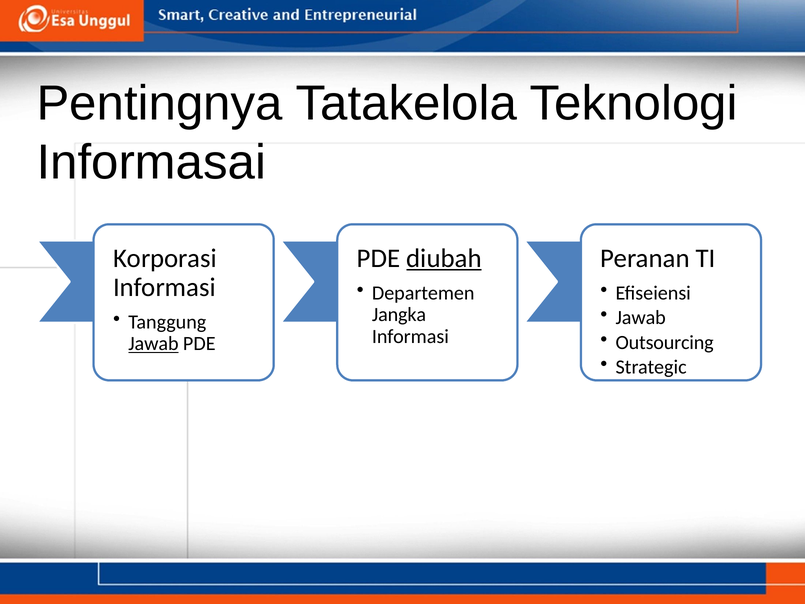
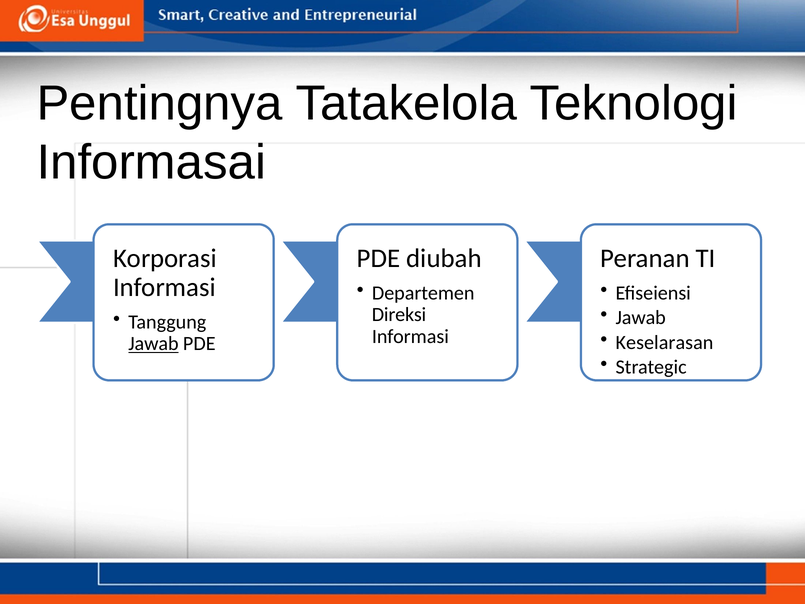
diubah underline: present -> none
Jangka: Jangka -> Direksi
Outsourcing: Outsourcing -> Keselarasan
